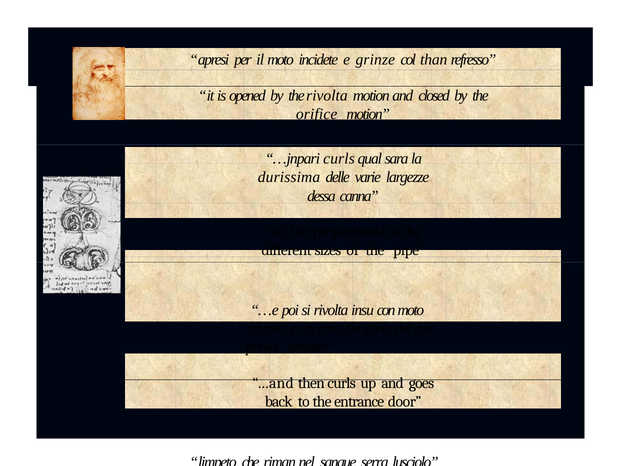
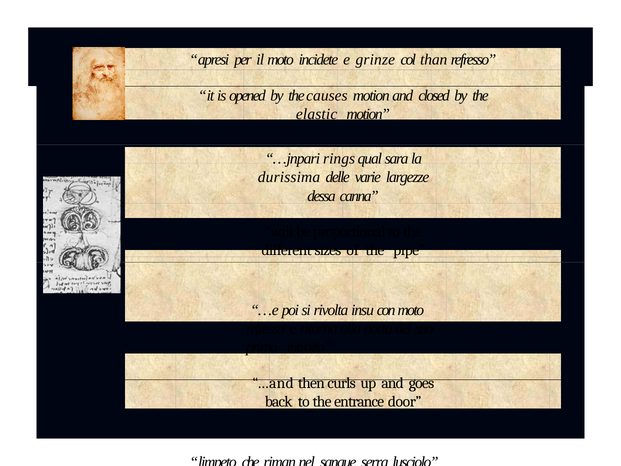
the rivolta: rivolta -> causes
orifice: orifice -> elastic
…jnpari curls: curls -> rings
